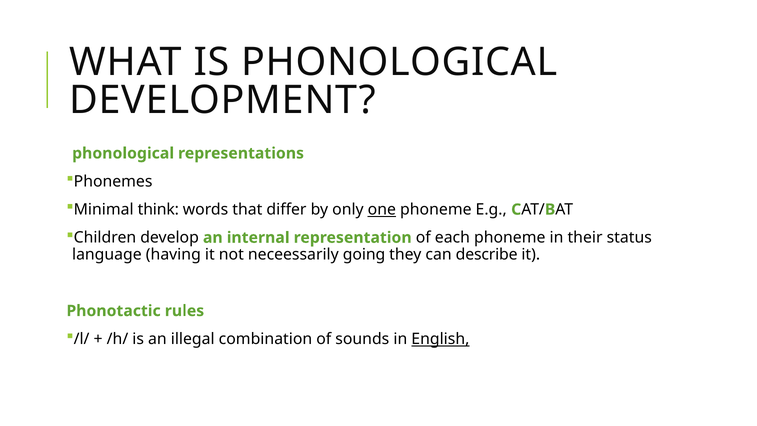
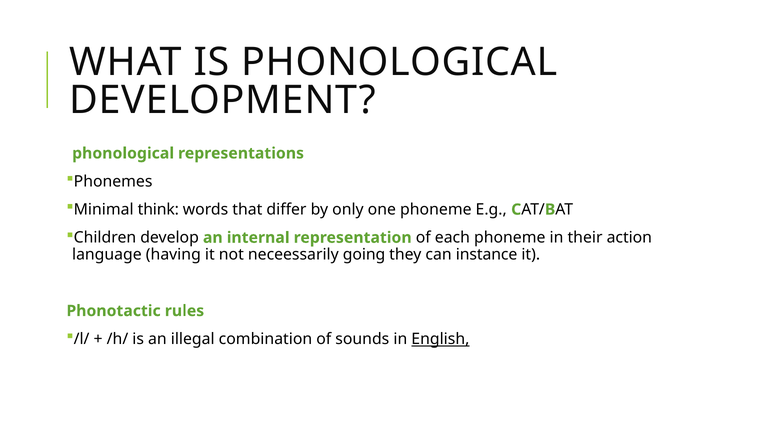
one underline: present -> none
status: status -> action
describe: describe -> instance
